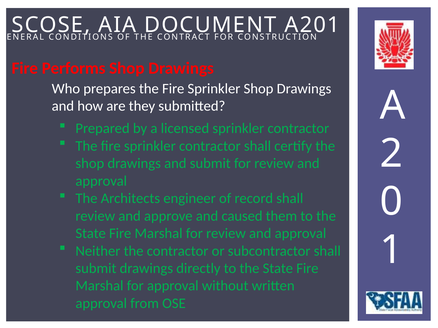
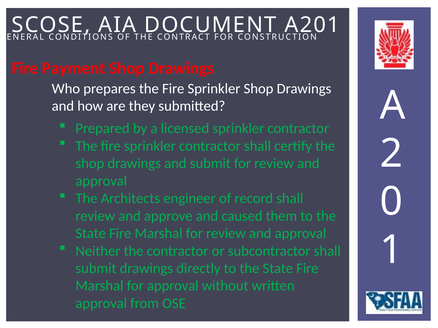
Performs: Performs -> Payment
